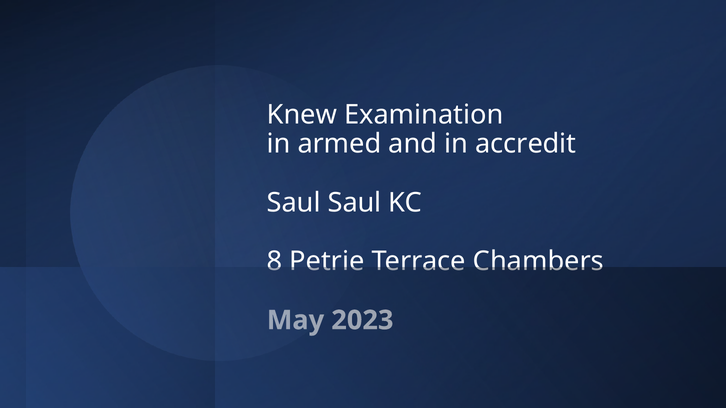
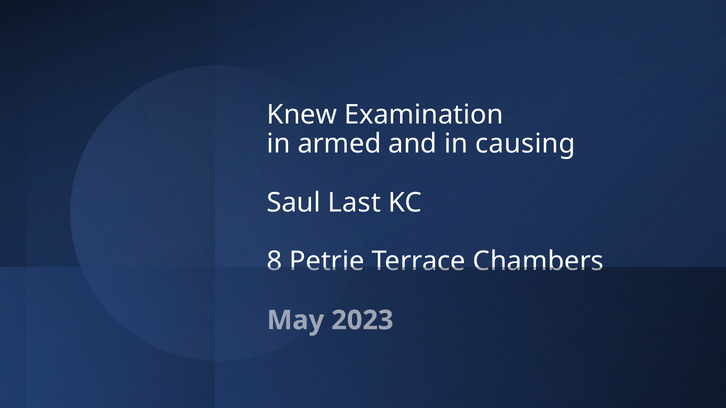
accredit: accredit -> causing
Saul Saul: Saul -> Last
